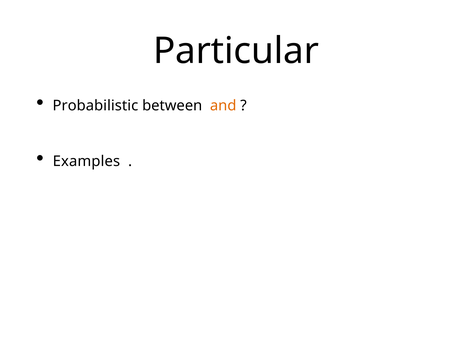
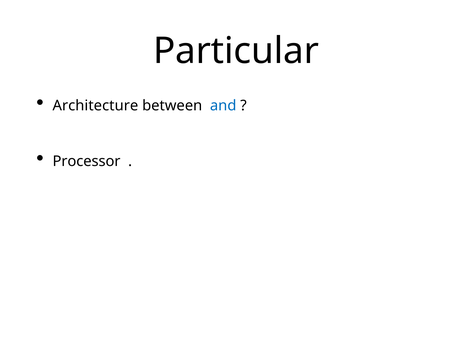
Probabilistic: Probabilistic -> Architecture
and colour: orange -> blue
Examples: Examples -> Processor
